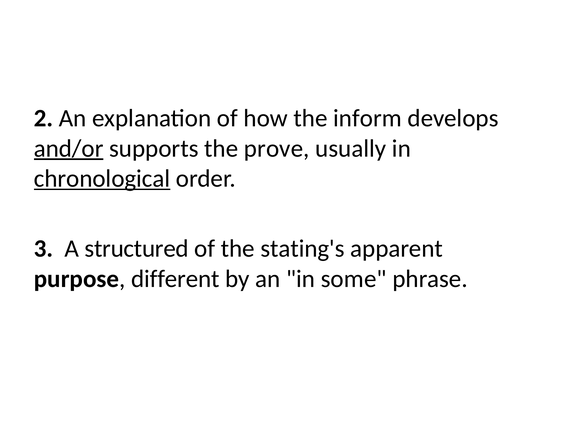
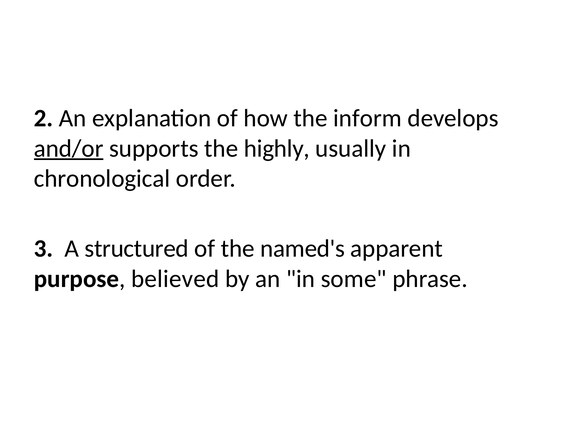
prove: prove -> highly
chronological underline: present -> none
stating's: stating's -> named's
different: different -> believed
